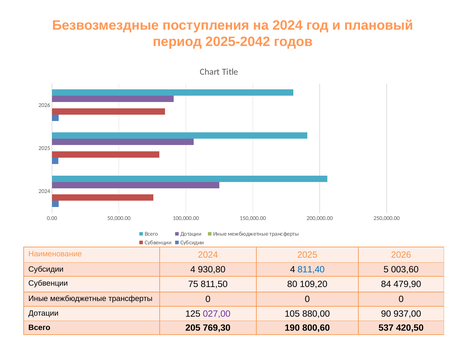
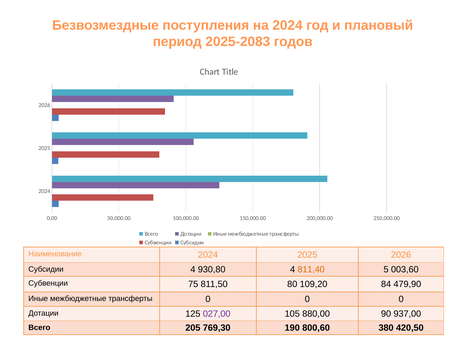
2025-2042: 2025-2042 -> 2025-2083
811,40 colour: blue -> orange
537: 537 -> 380
